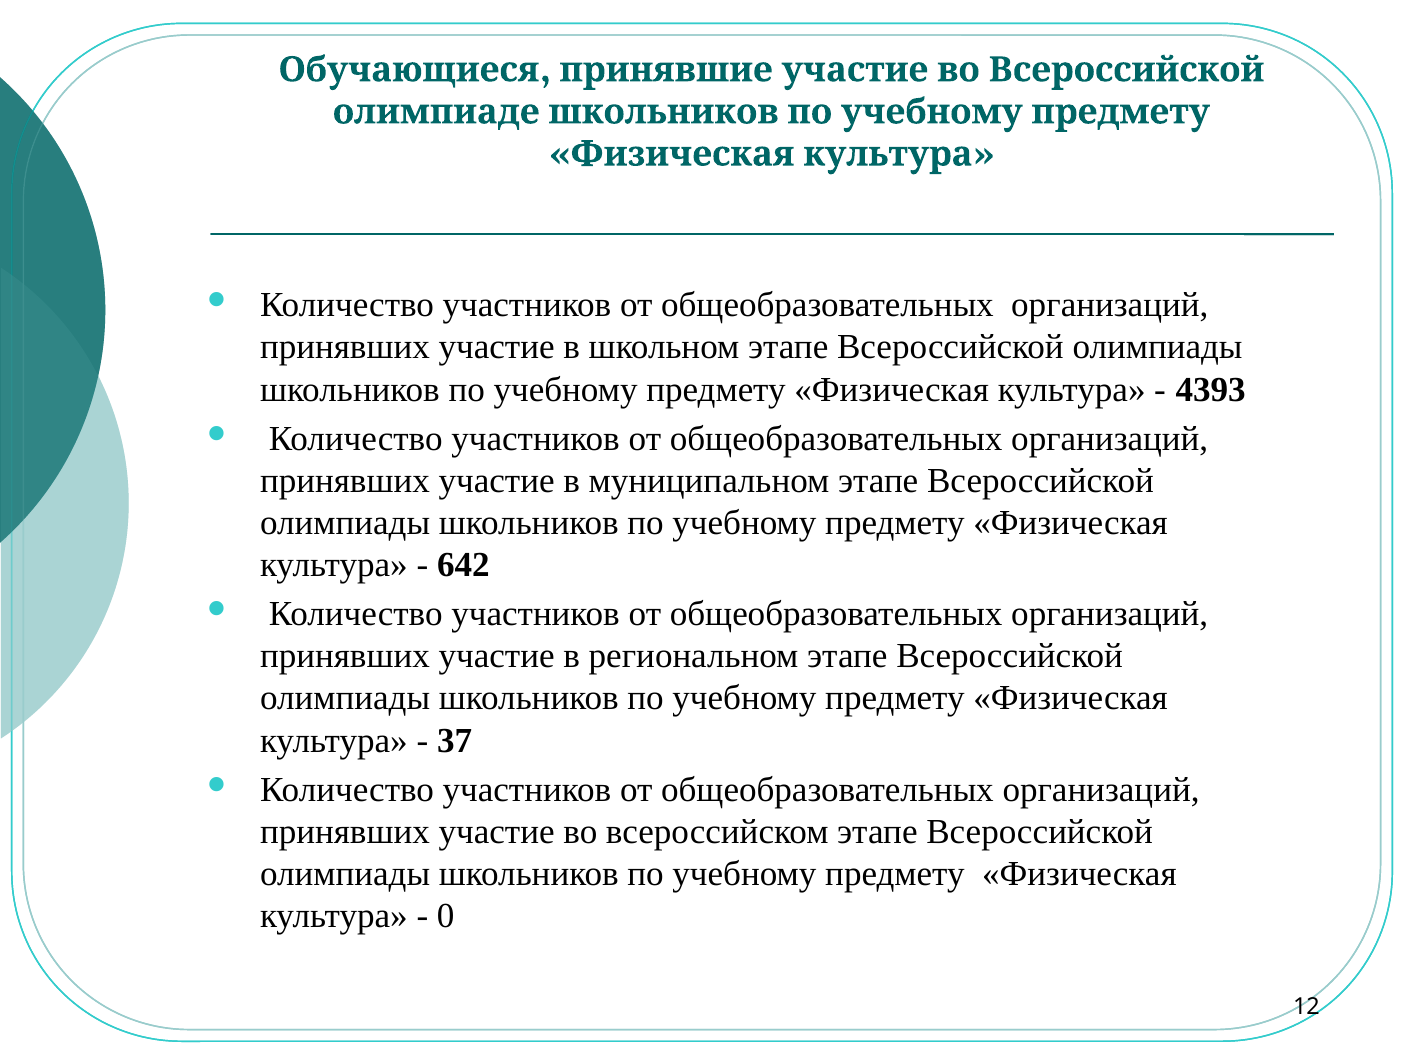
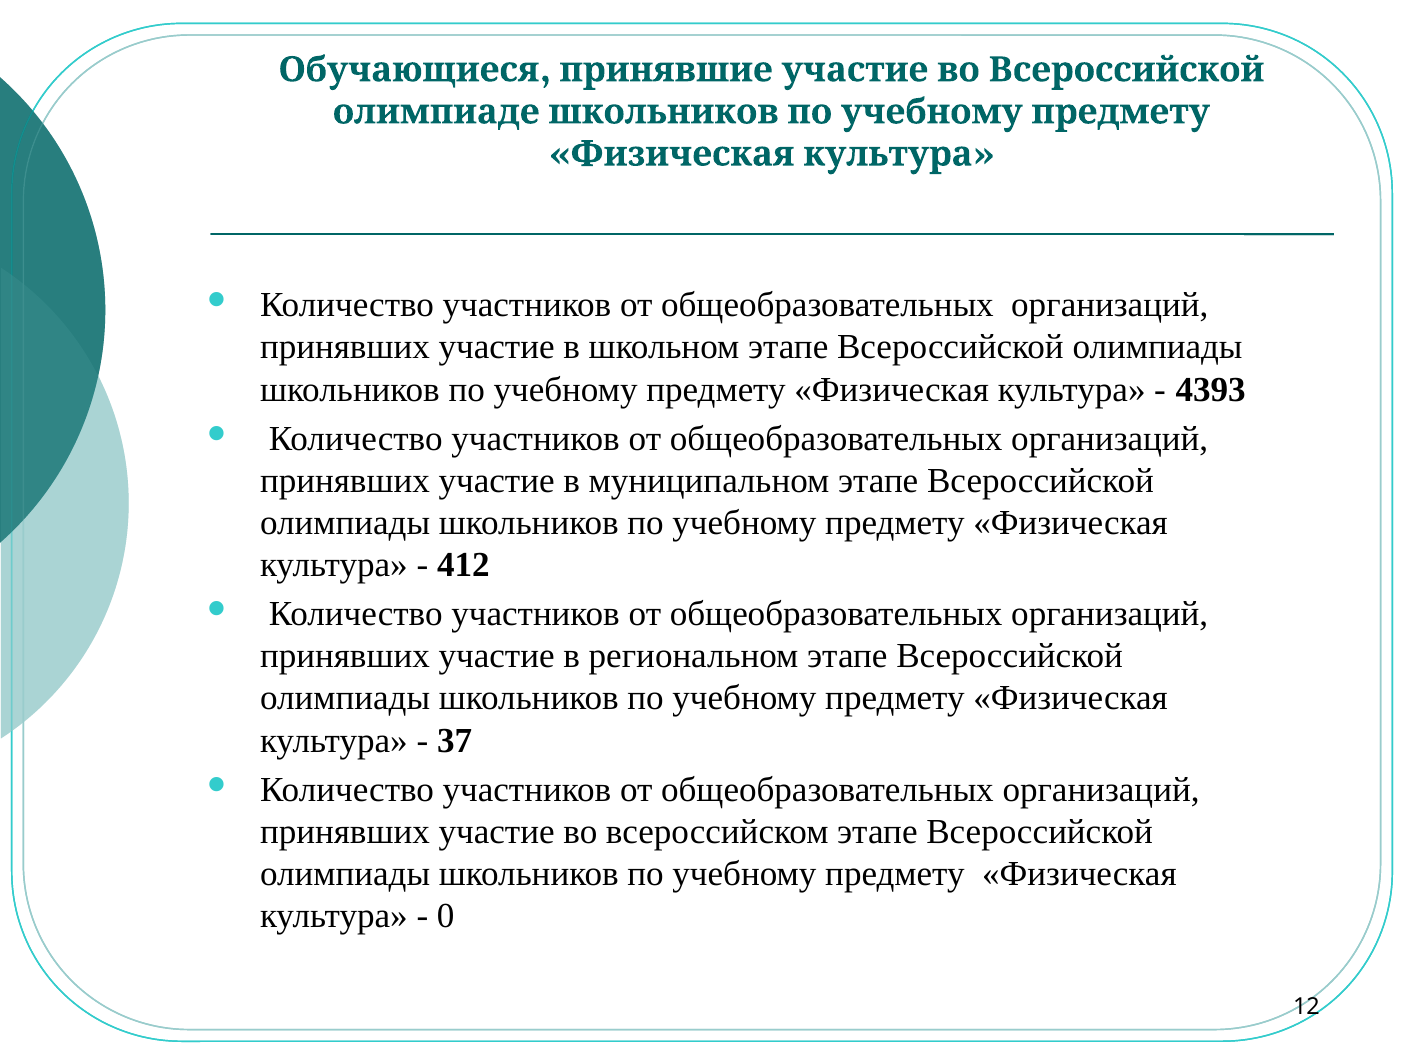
642: 642 -> 412
